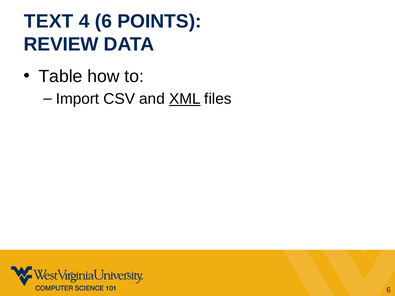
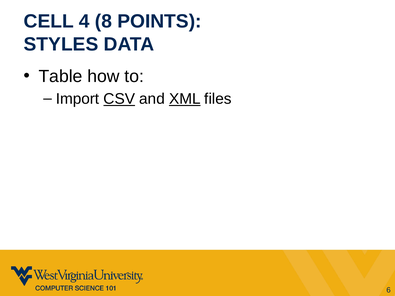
TEXT: TEXT -> CELL
4 6: 6 -> 8
REVIEW: REVIEW -> STYLES
CSV underline: none -> present
